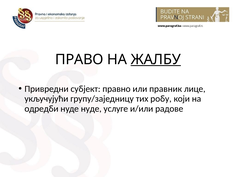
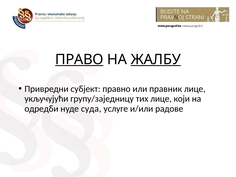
ПРАВО underline: none -> present
тих робу: робу -> лице
нуде нуде: нуде -> суда
